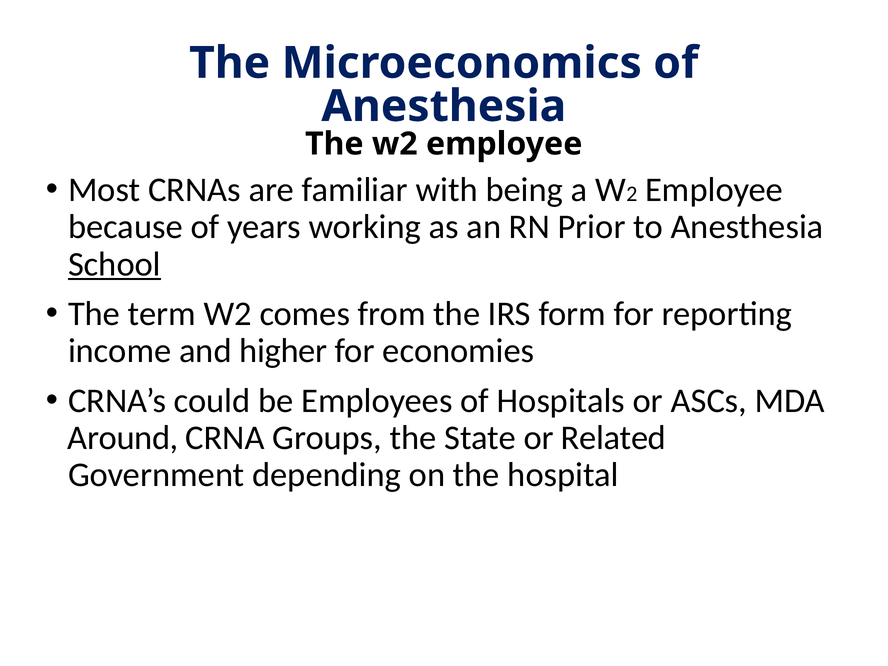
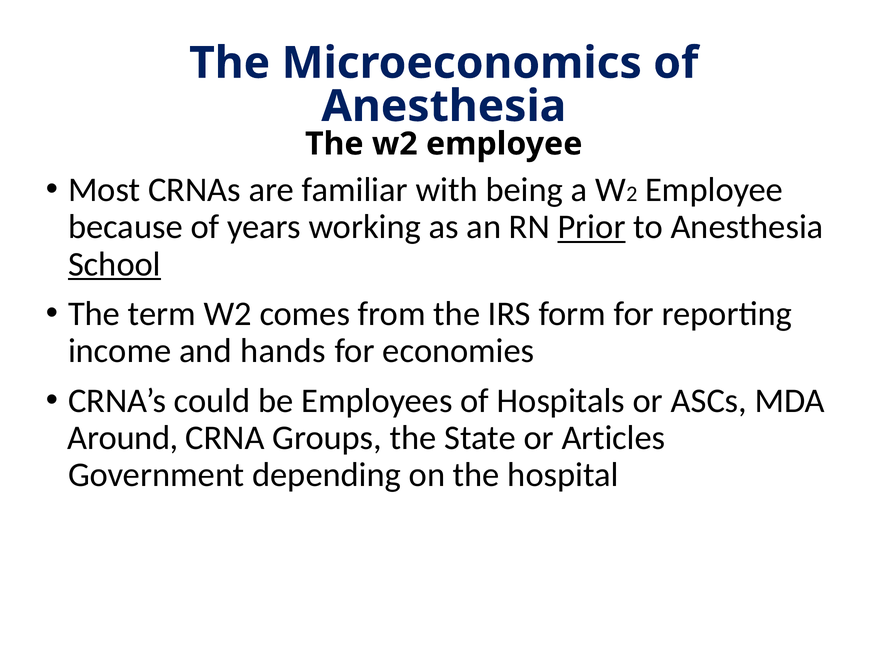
Prior underline: none -> present
higher: higher -> hands
Related: Related -> Articles
